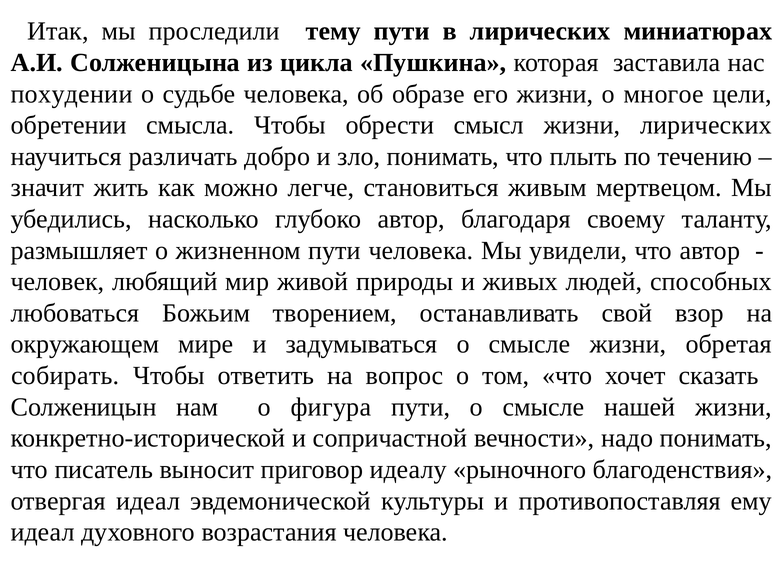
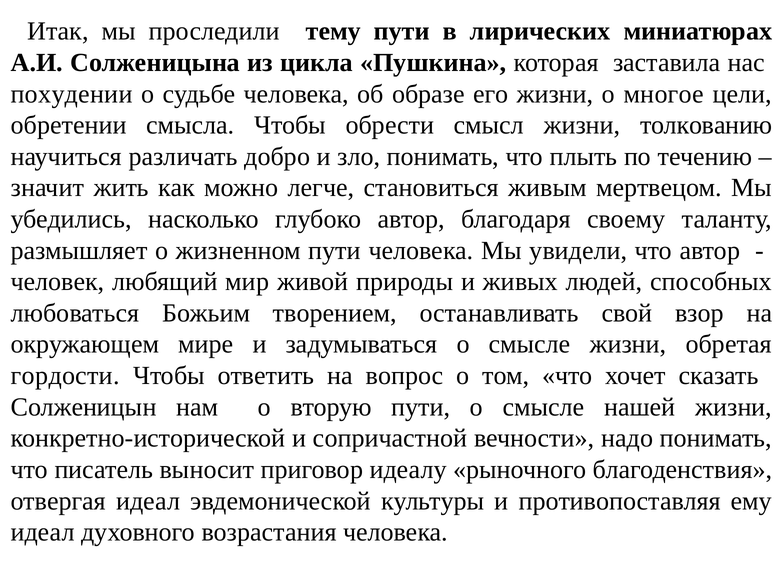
жизни лирических: лирических -> толкованию
собирать: собирать -> гордости
фигура: фигура -> вторую
